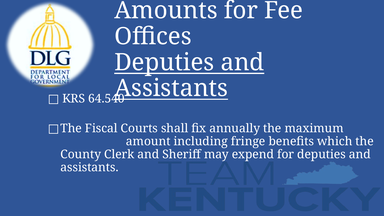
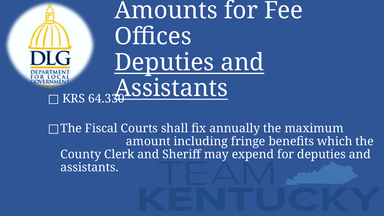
64.540: 64.540 -> 64.330
